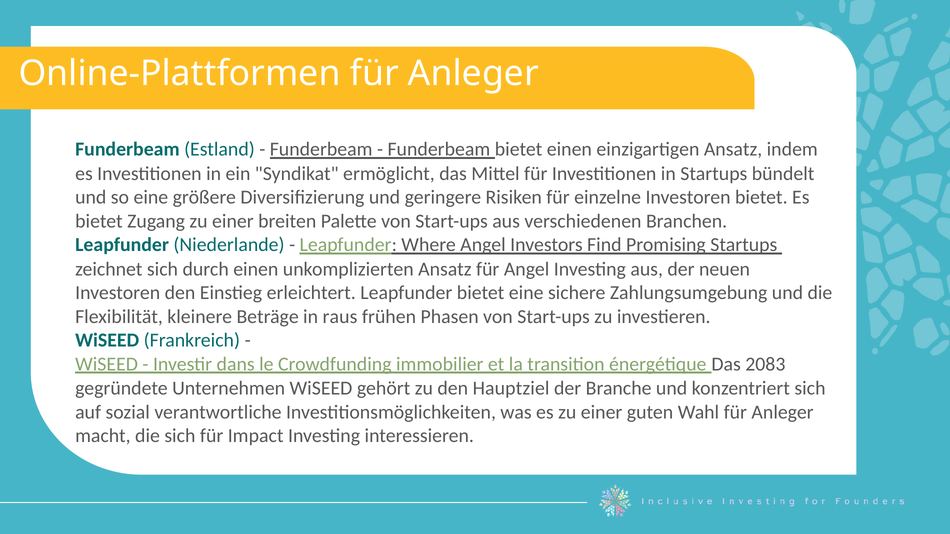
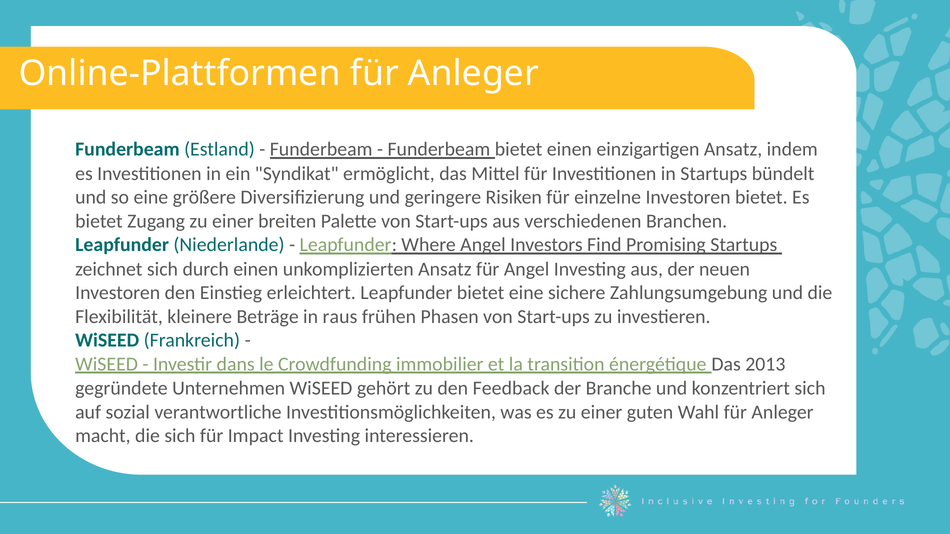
2083: 2083 -> 2013
Hauptziel: Hauptziel -> Feedback
